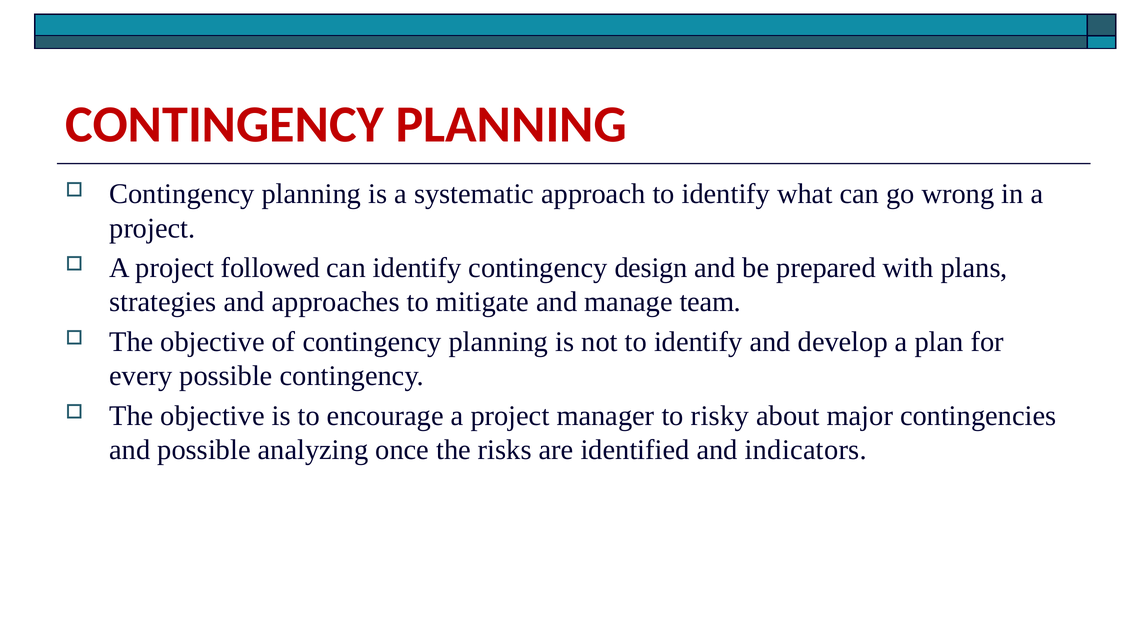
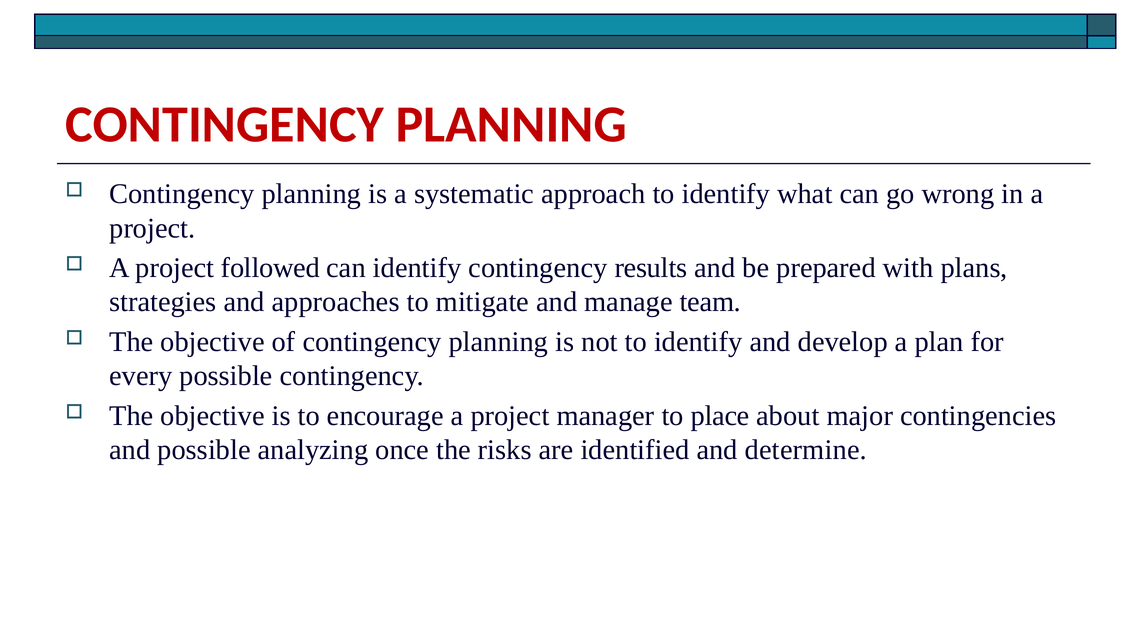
design: design -> results
risky: risky -> place
indicators: indicators -> determine
